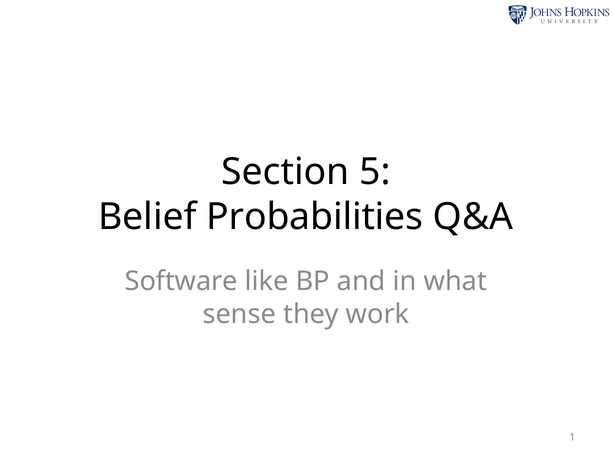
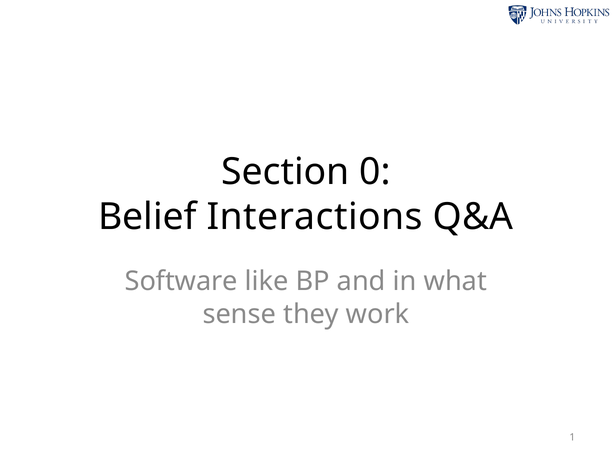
5: 5 -> 0
Probabilities: Probabilities -> Interactions
